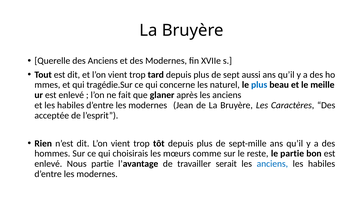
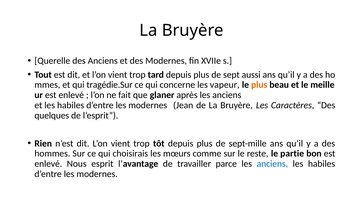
naturel: naturel -> vapeur
plus at (259, 85) colour: blue -> orange
acceptée: acceptée -> quelques
Nous partie: partie -> esprit
serait: serait -> parce
